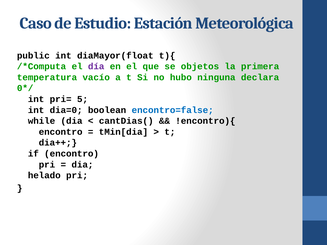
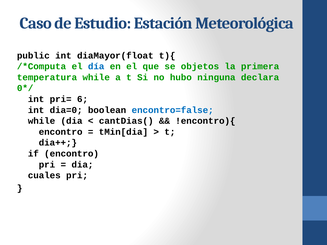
día colour: purple -> blue
temperatura vacío: vacío -> while
5: 5 -> 6
helado: helado -> cuales
